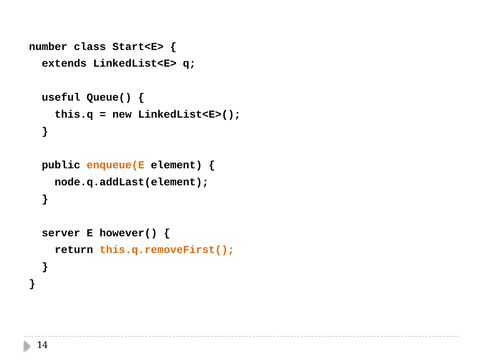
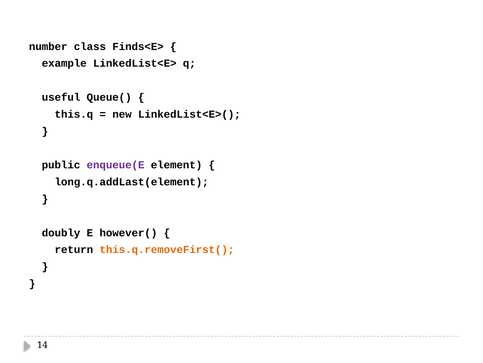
Start<E>: Start<E> -> Finds<E>
extends: extends -> example
enqueue(E colour: orange -> purple
node.q.addLast(element: node.q.addLast(element -> long.q.addLast(element
server: server -> doubly
